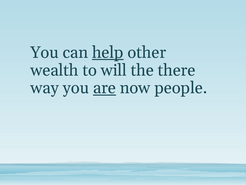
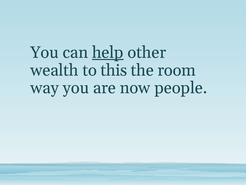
will: will -> this
there: there -> room
are underline: present -> none
